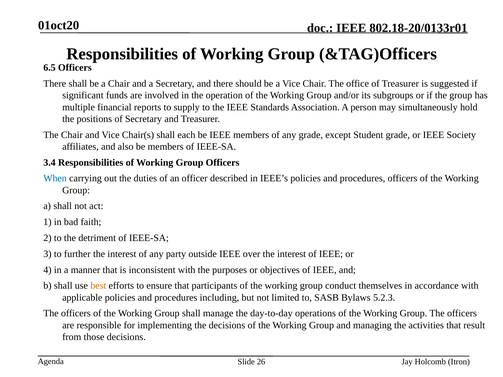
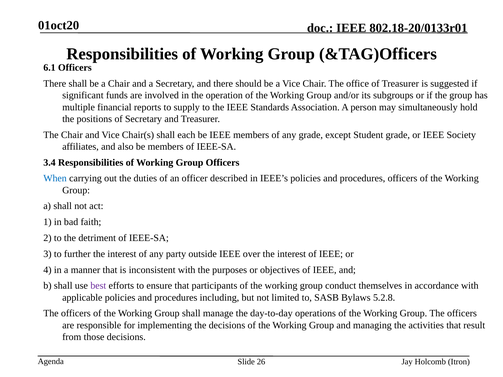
6.5: 6.5 -> 6.1
best colour: orange -> purple
5.2.3: 5.2.3 -> 5.2.8
